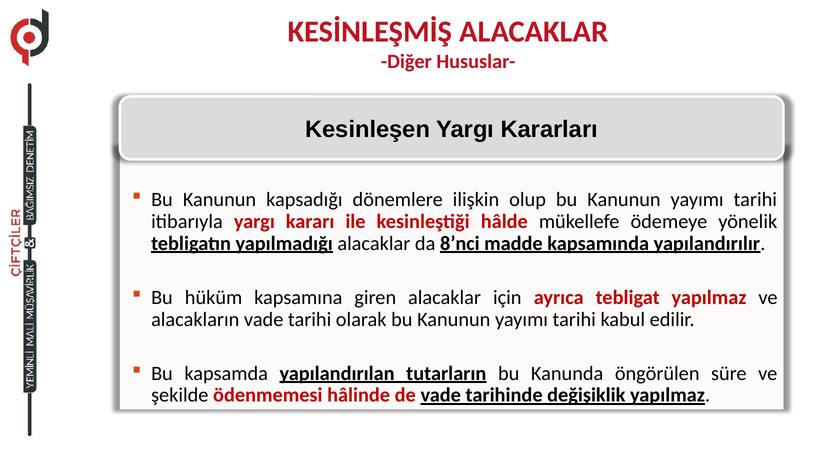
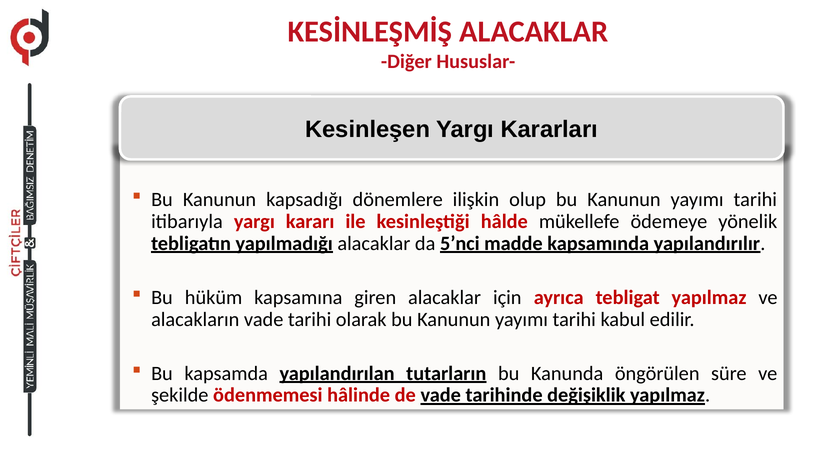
8’nci: 8’nci -> 5’nci
